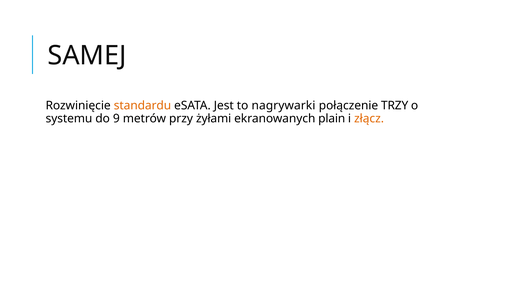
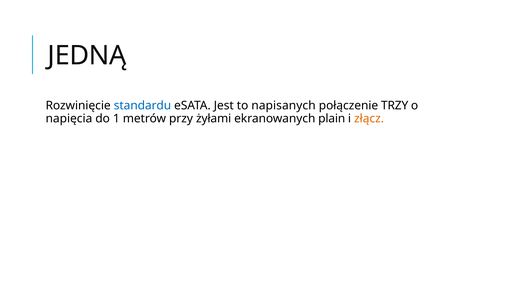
SAMEJ: SAMEJ -> JEDNĄ
standardu colour: orange -> blue
nagrywarki: nagrywarki -> napisanych
systemu: systemu -> napięcia
9: 9 -> 1
